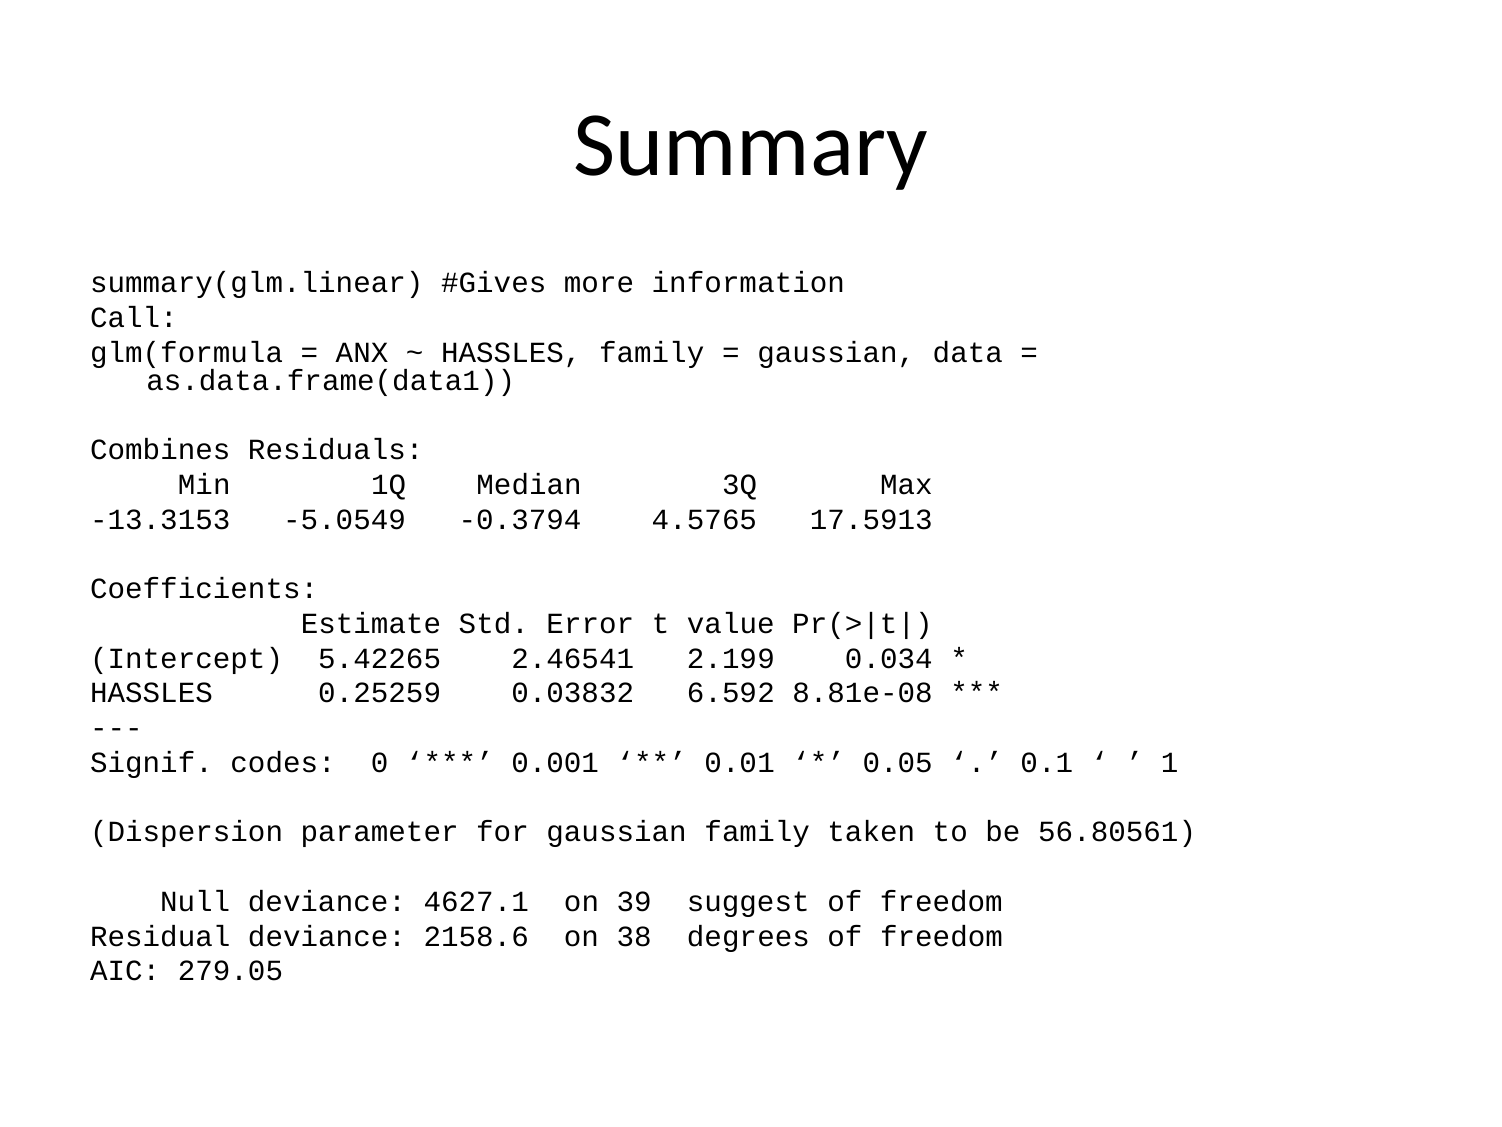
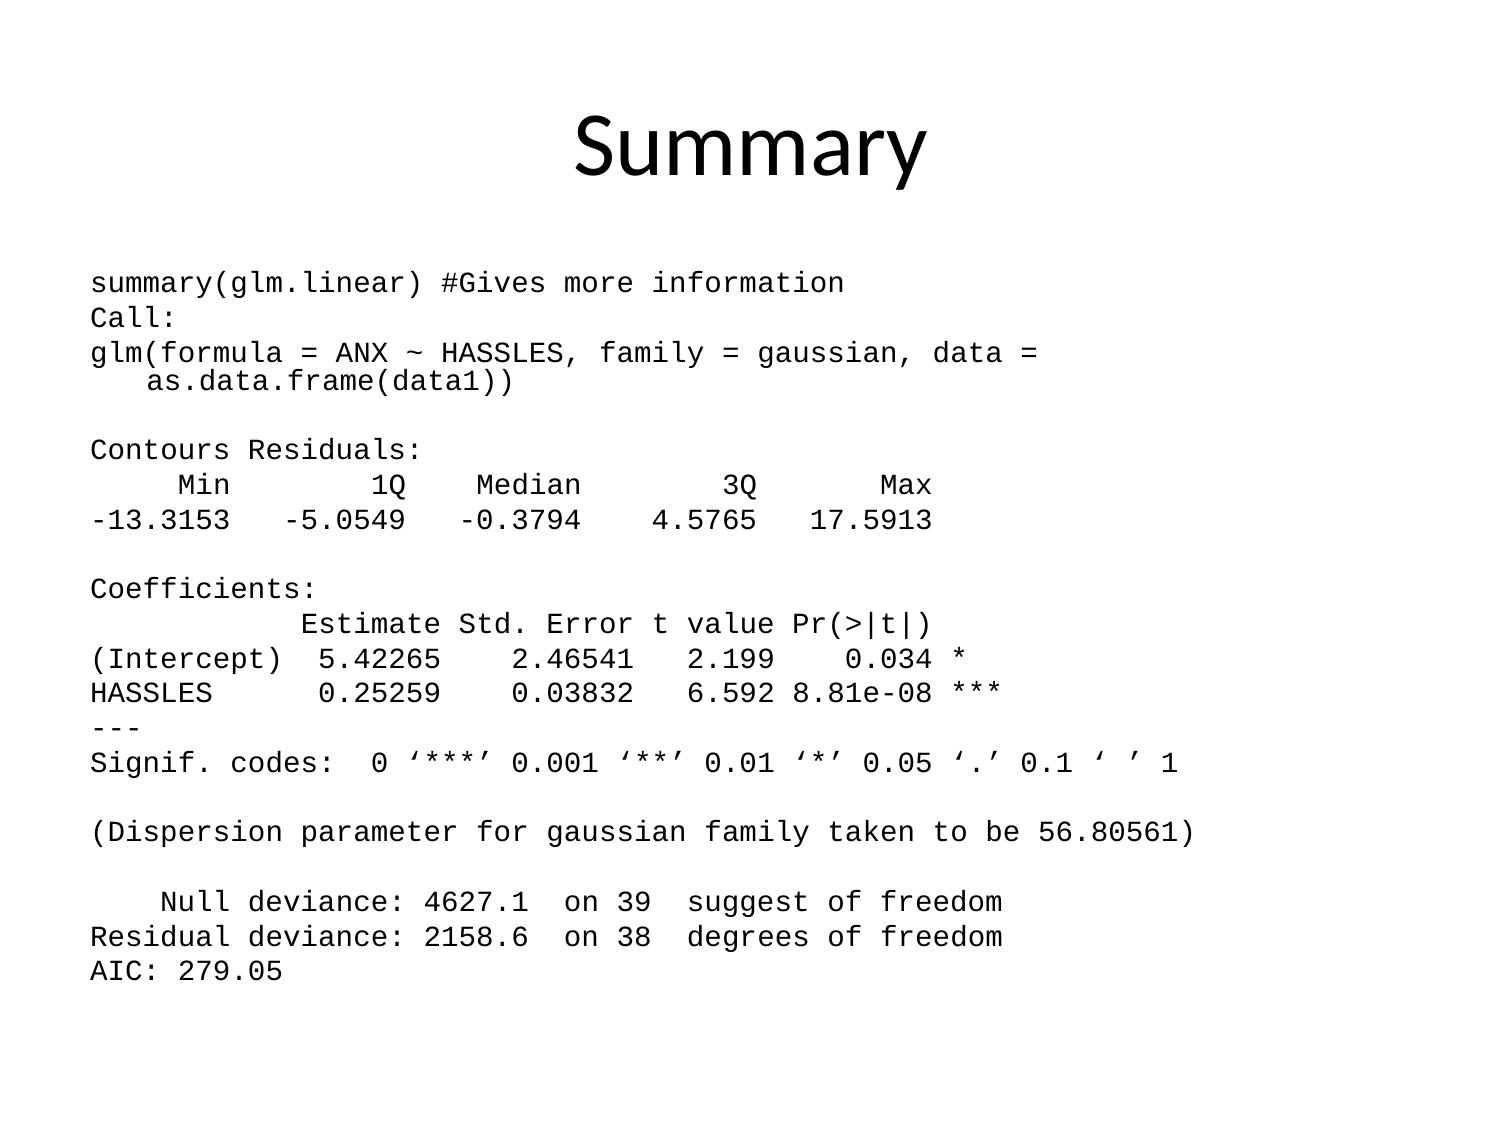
Combines: Combines -> Contours
